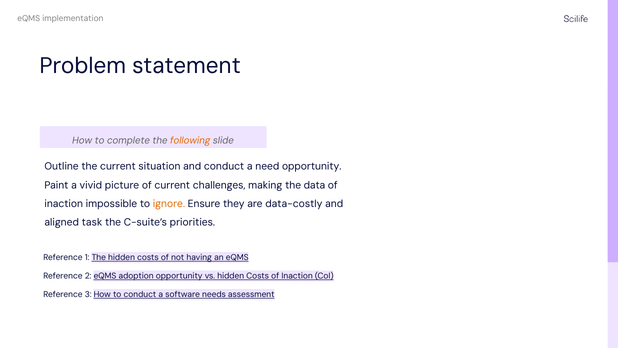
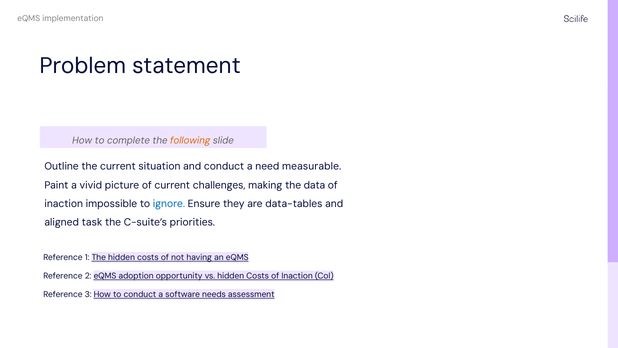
need opportunity: opportunity -> measurable
ignore colour: orange -> blue
data-costly: data-costly -> data-tables
